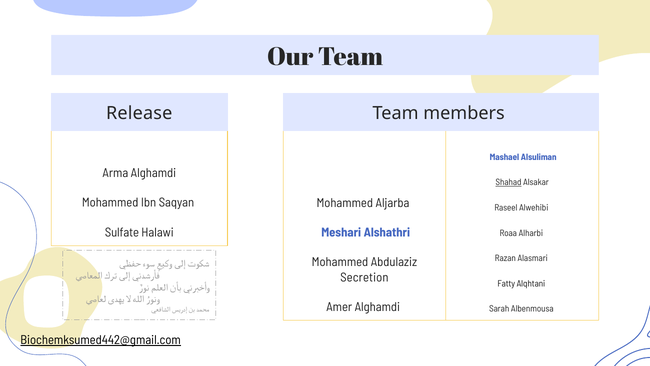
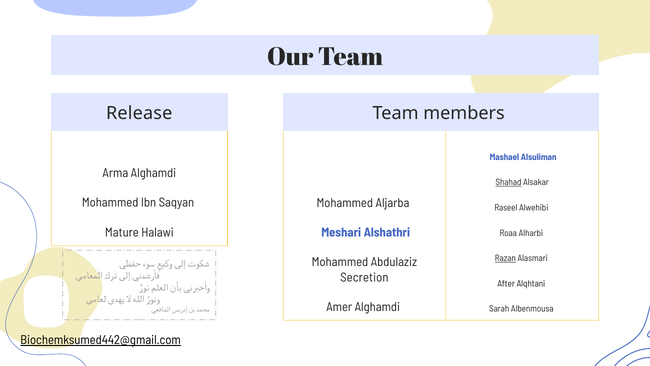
Sulfate: Sulfate -> Mature
Razan underline: none -> present
Fatty: Fatty -> After
